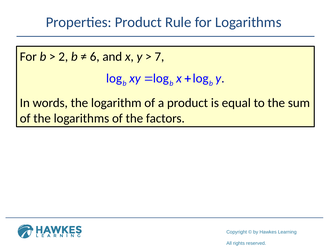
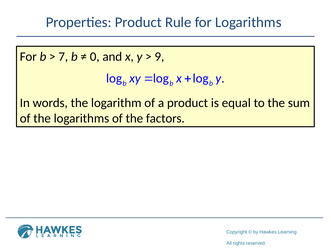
2: 2 -> 7
6: 6 -> 0
7: 7 -> 9
